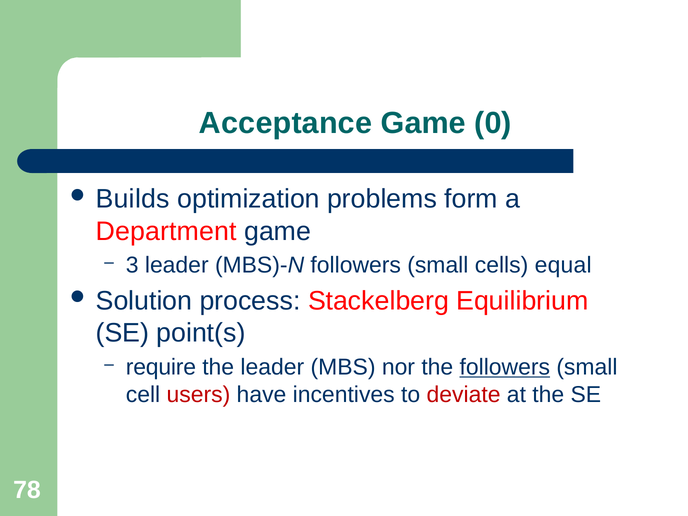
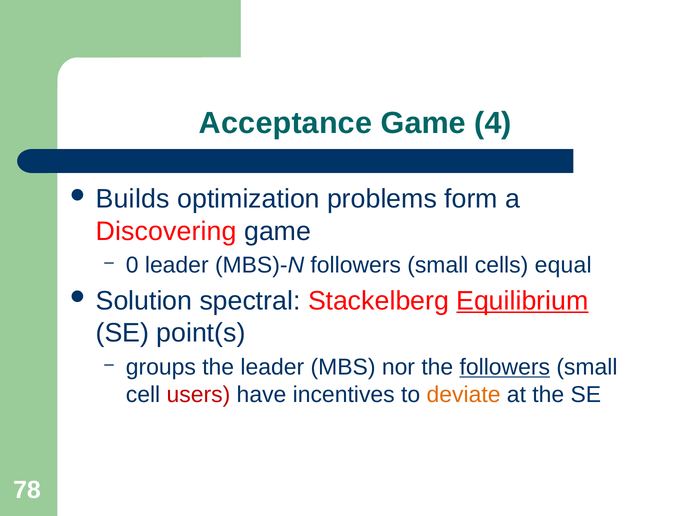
0: 0 -> 4
Department: Department -> Discovering
3: 3 -> 0
process: process -> spectral
Equilibrium underline: none -> present
require: require -> groups
deviate colour: red -> orange
